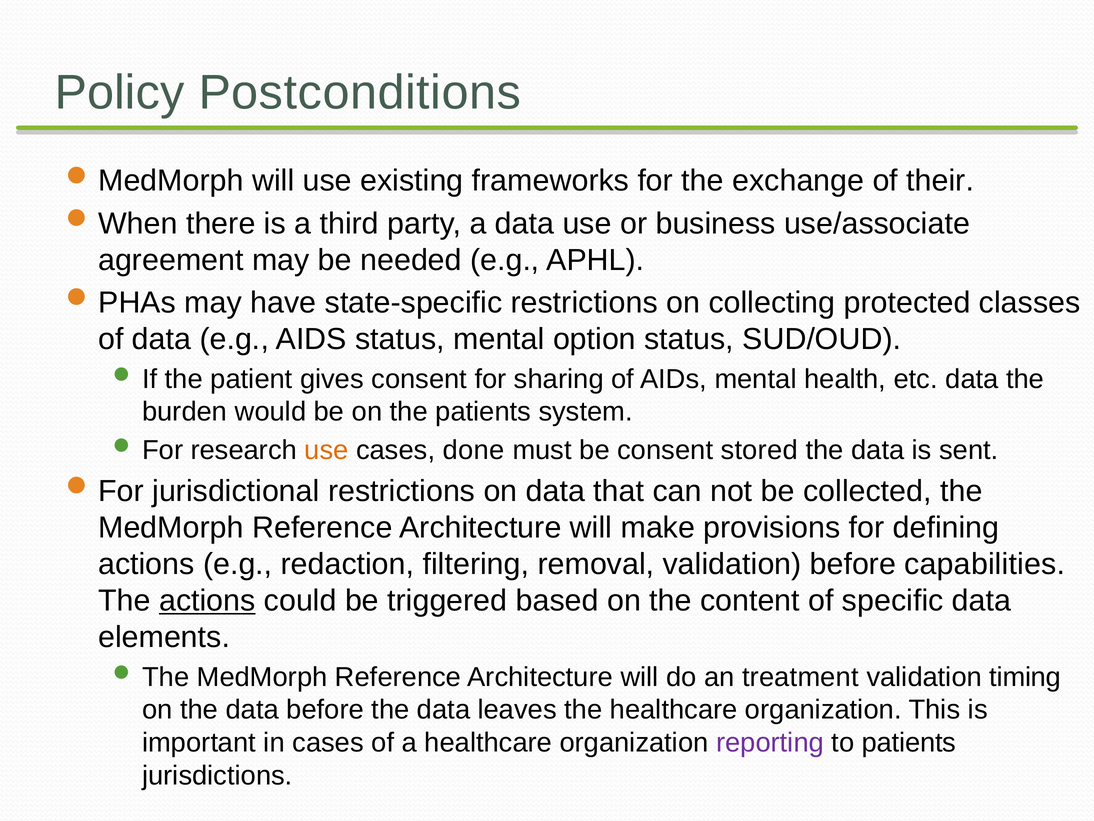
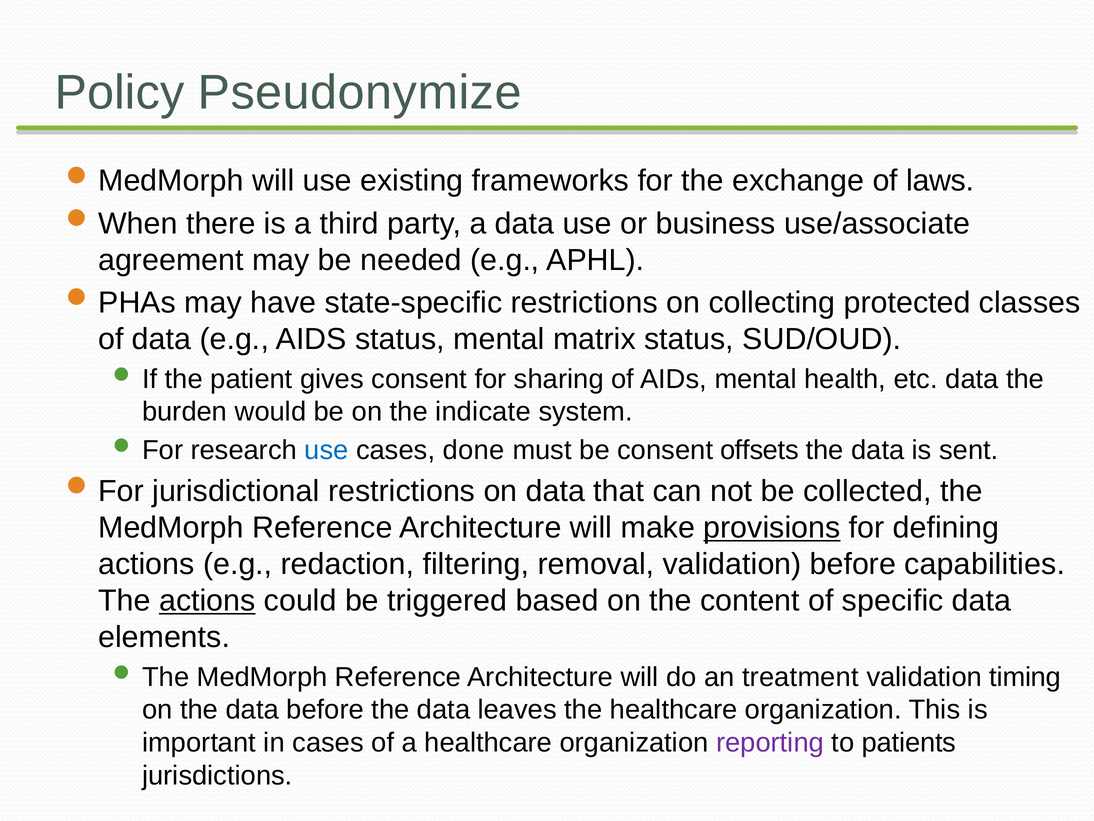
Postconditions: Postconditions -> Pseudonymize
their: their -> laws
option: option -> matrix
the patients: patients -> indicate
use at (327, 450) colour: orange -> blue
stored: stored -> offsets
provisions underline: none -> present
